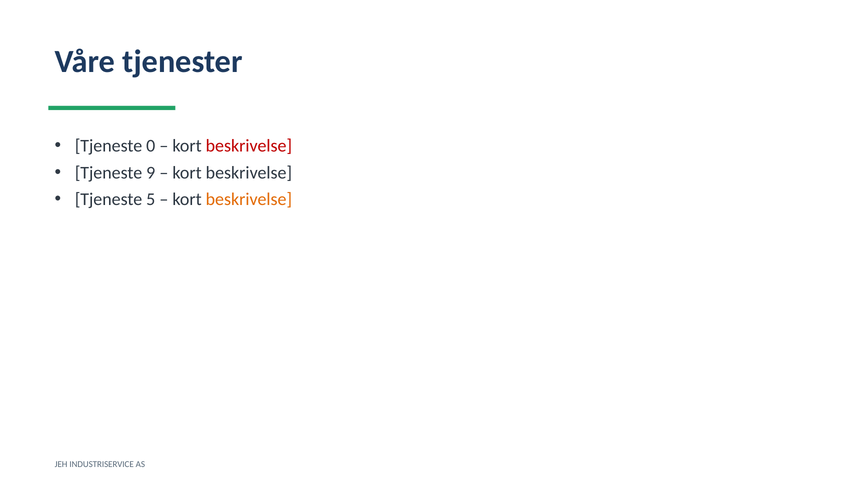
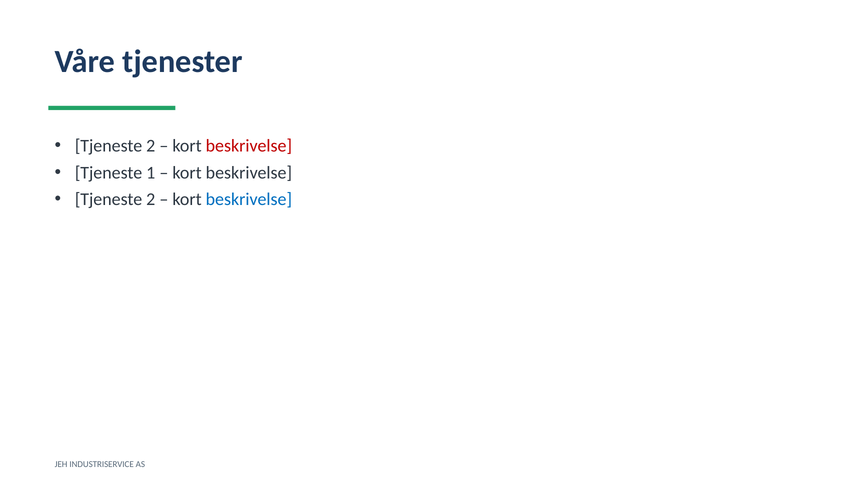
0 at (151, 146): 0 -> 2
9: 9 -> 1
5 at (151, 199): 5 -> 2
beskrivelse at (249, 199) colour: orange -> blue
